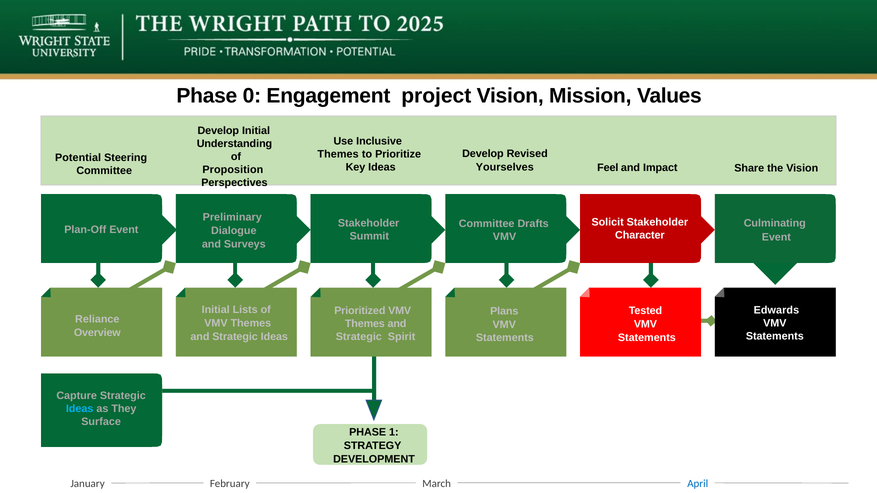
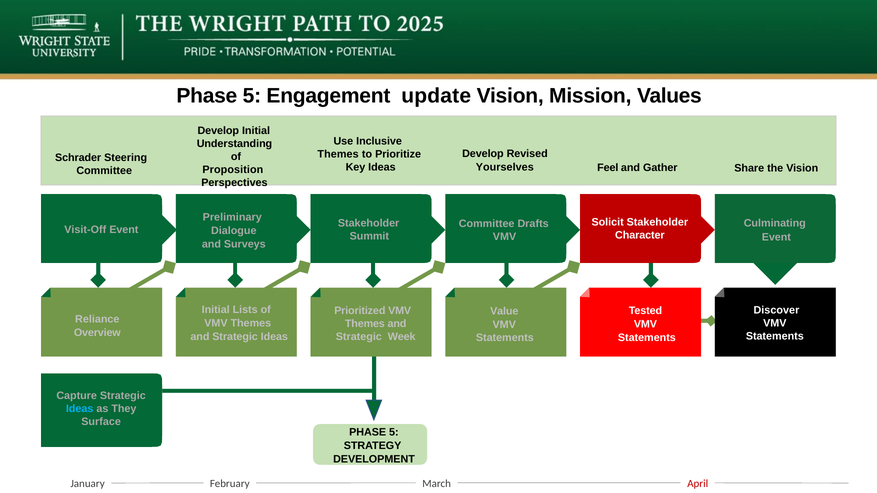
0 at (252, 96): 0 -> 5
project: project -> update
Potential: Potential -> Schrader
Impact: Impact -> Gather
Plan-Off: Plan-Off -> Visit-Off
Edwards: Edwards -> Discover
Plans: Plans -> Value
Spirit: Spirit -> Week
1 at (394, 432): 1 -> 5
April colour: blue -> red
